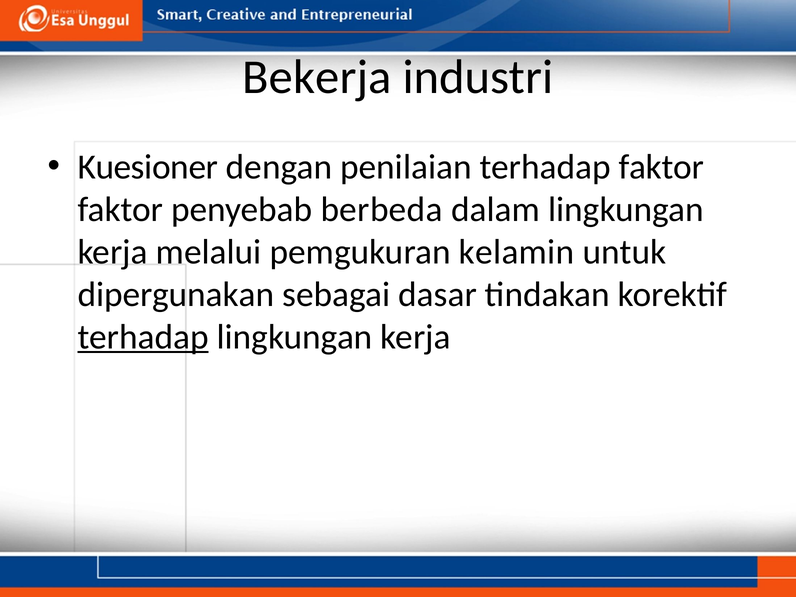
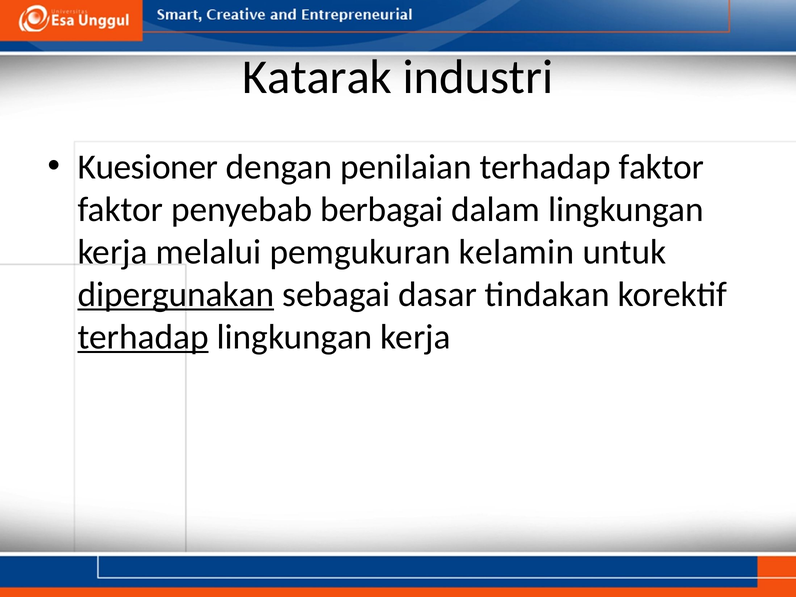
Bekerja: Bekerja -> Katarak
berbeda: berbeda -> berbagai
dipergunakan underline: none -> present
